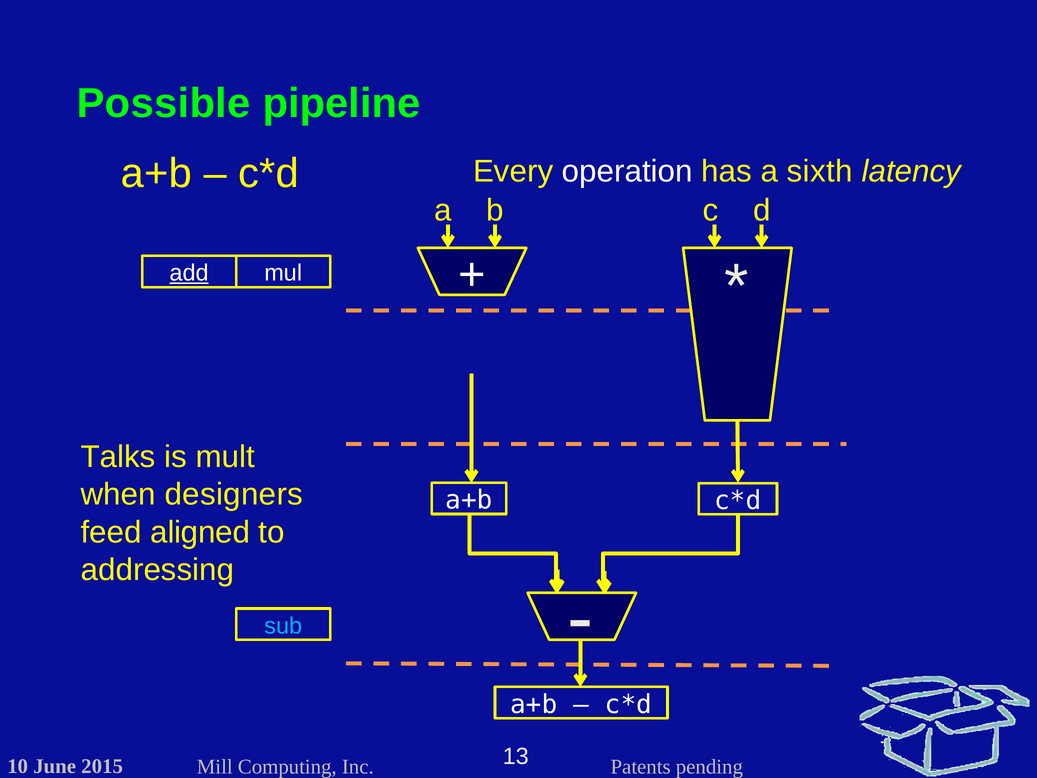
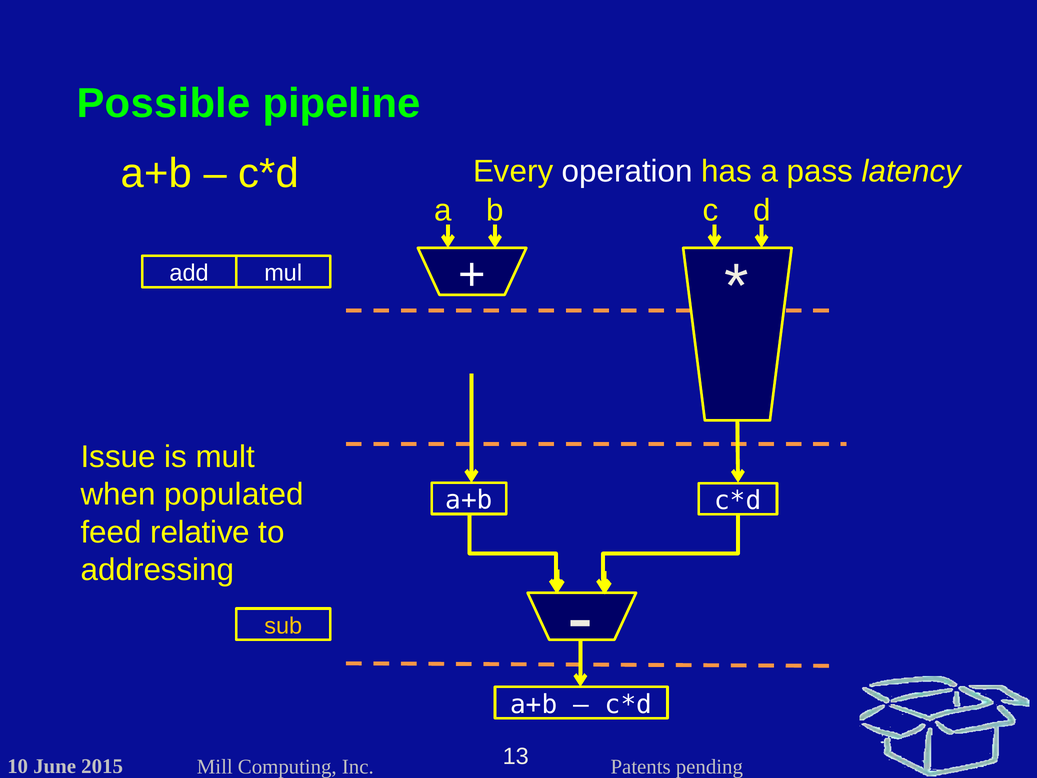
sixth: sixth -> pass
add underline: present -> none
Talks: Talks -> Issue
designers: designers -> populated
aligned: aligned -> relative
sub colour: light blue -> yellow
